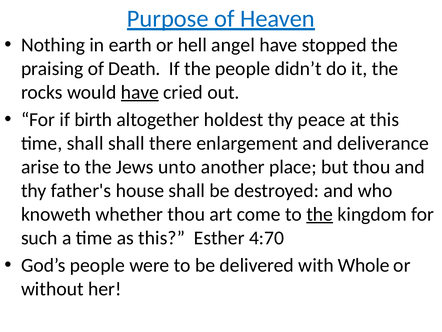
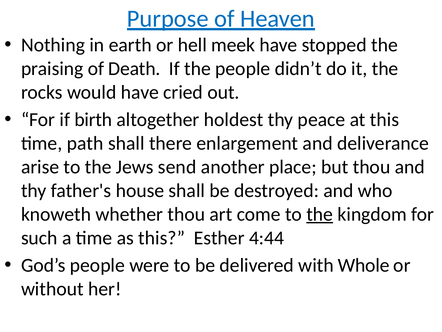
angel: angel -> meek
have at (140, 92) underline: present -> none
time shall: shall -> path
unto: unto -> send
4:70: 4:70 -> 4:44
